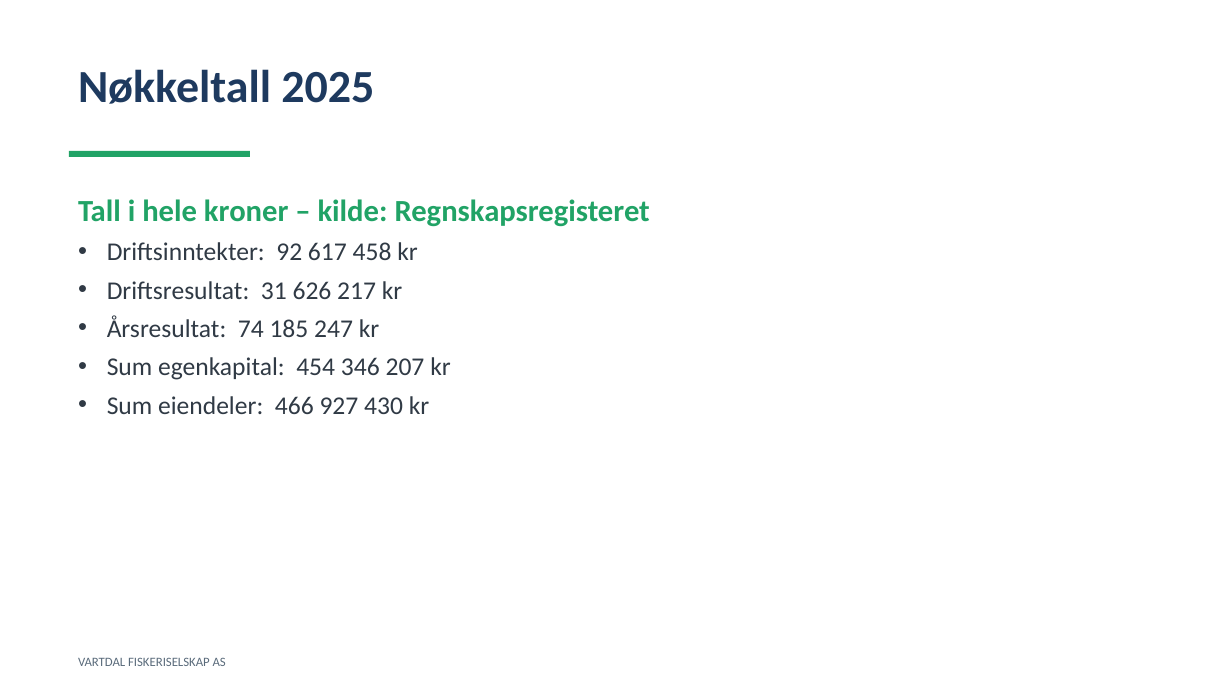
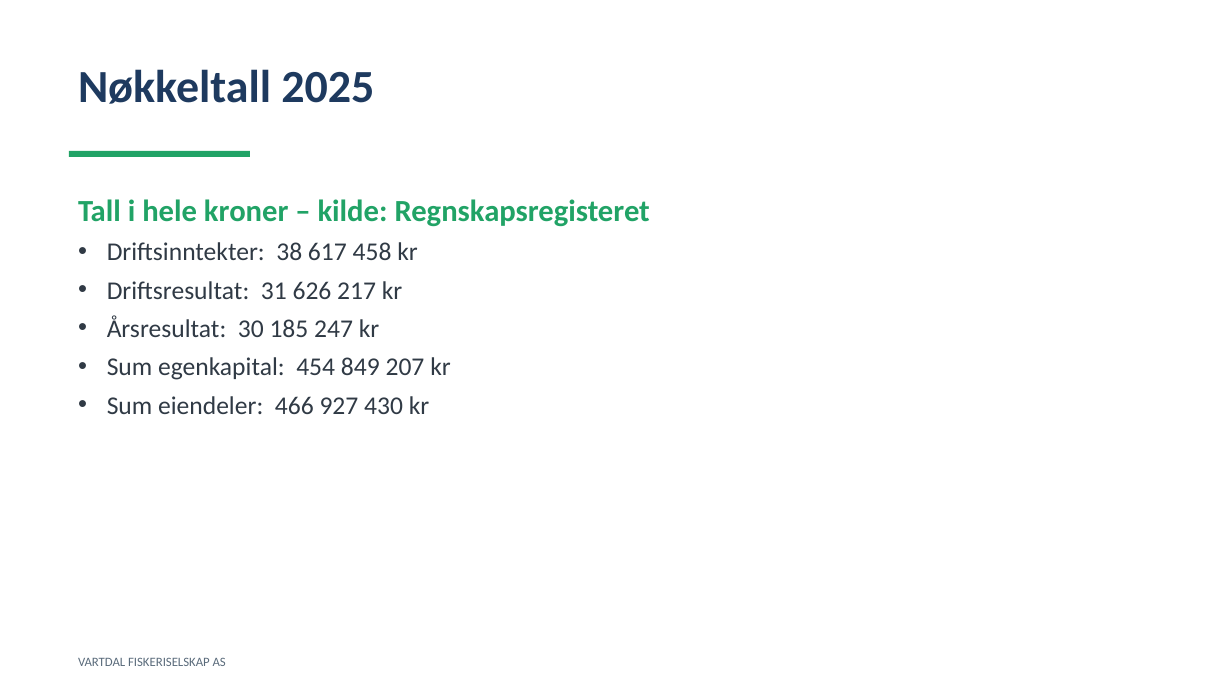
92: 92 -> 38
74: 74 -> 30
346: 346 -> 849
